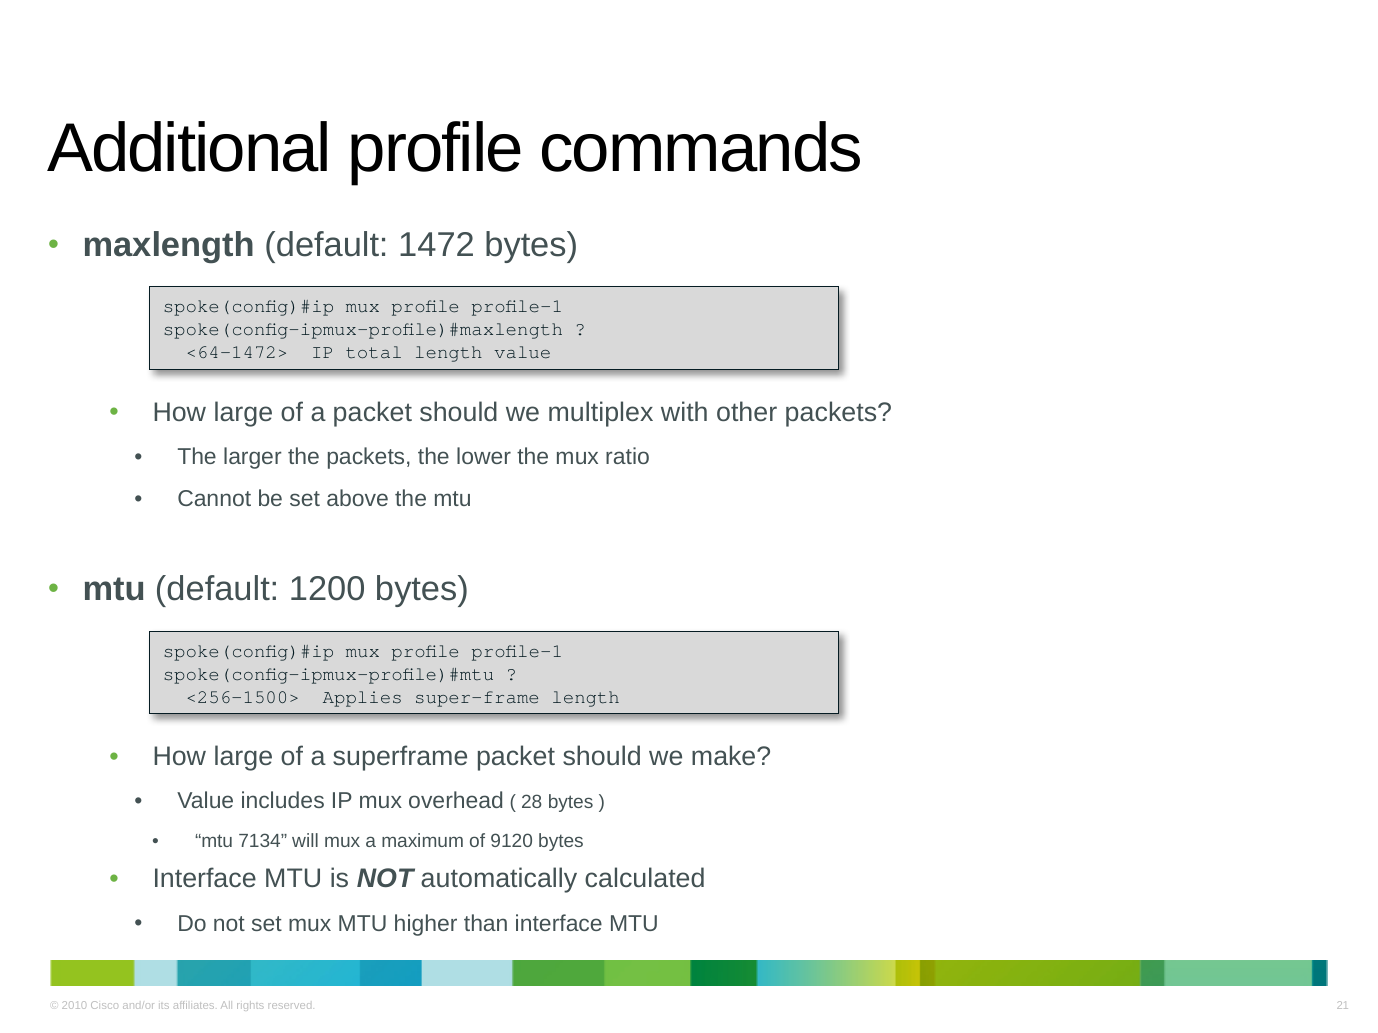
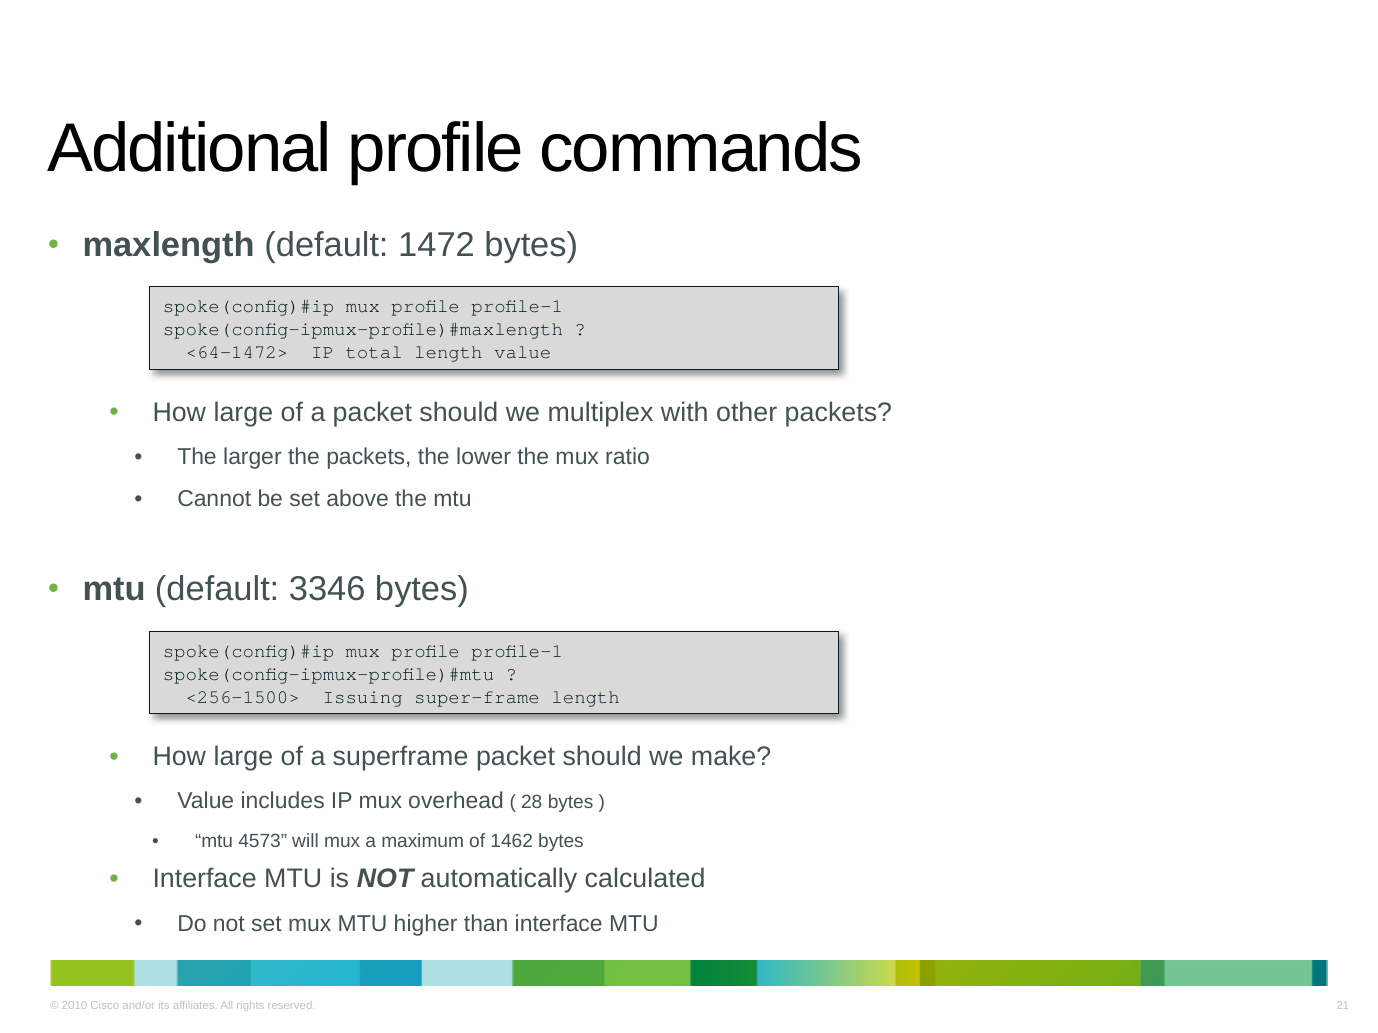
1200: 1200 -> 3346
Applies: Applies -> Issuing
7134: 7134 -> 4573
9120: 9120 -> 1462
